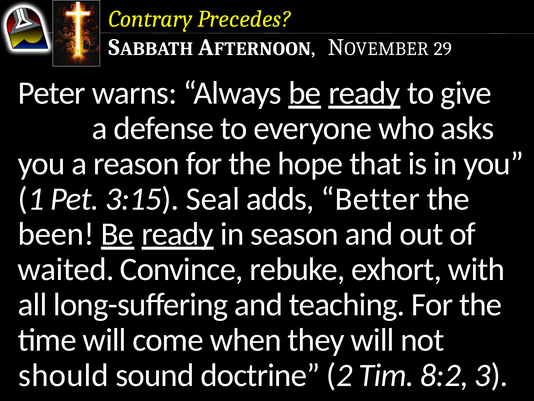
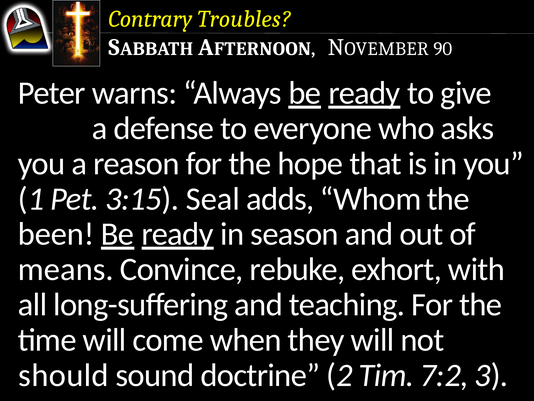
Precedes: Precedes -> Troubles
29: 29 -> 90
Better: Better -> Whom
waited: waited -> means
8:2: 8:2 -> 7:2
